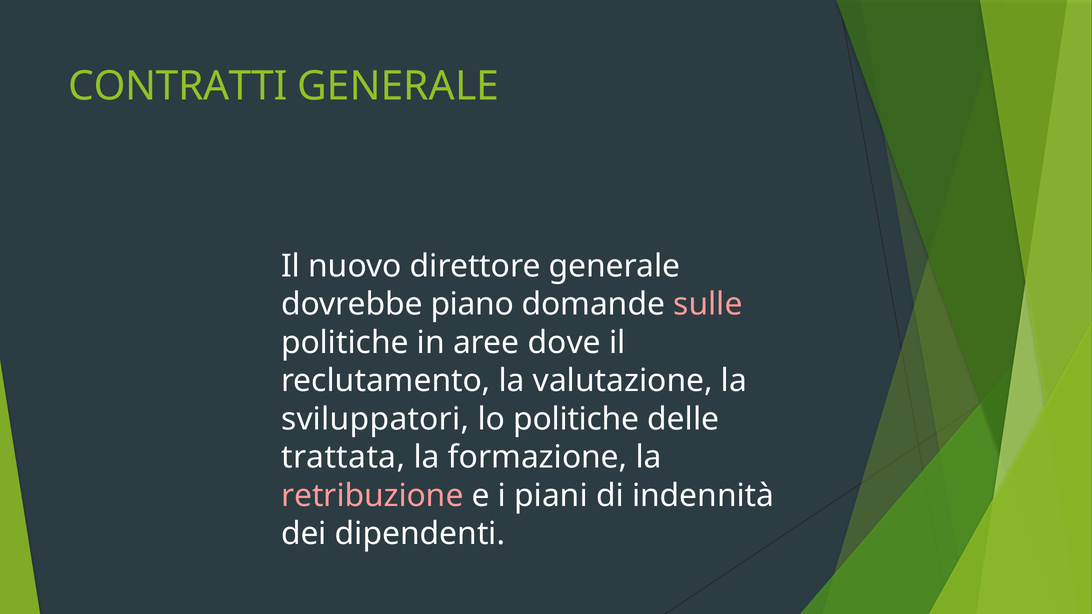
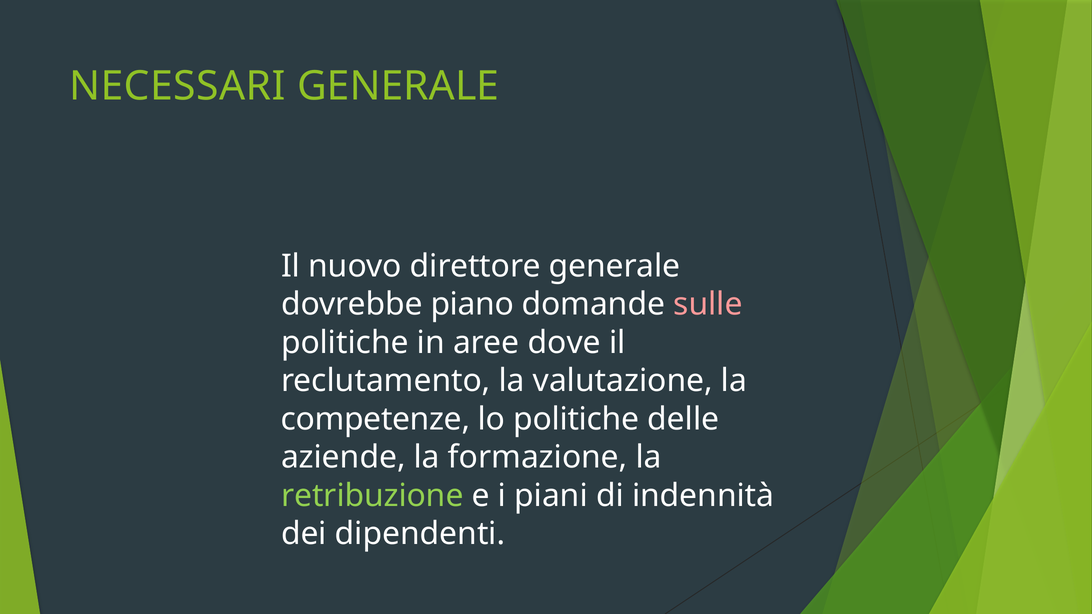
CONTRATTI: CONTRATTI -> NECESSARI
sviluppatori: sviluppatori -> competenze
trattata: trattata -> aziende
retribuzione colour: pink -> light green
